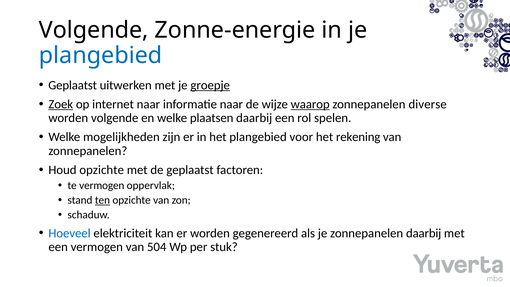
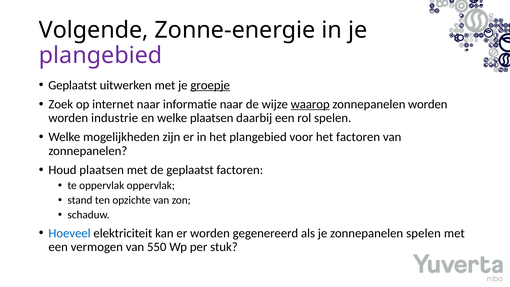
plangebied at (101, 55) colour: blue -> purple
Zoek underline: present -> none
zonnepanelen diverse: diverse -> worden
worden volgende: volgende -> industrie
het rekening: rekening -> factoren
Houd opzichte: opzichte -> plaatsen
te vermogen: vermogen -> oppervlak
ten underline: present -> none
zonnepanelen daarbij: daarbij -> spelen
504: 504 -> 550
